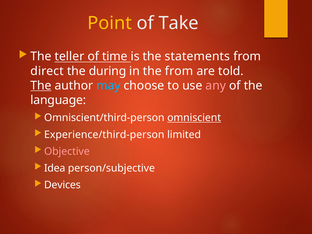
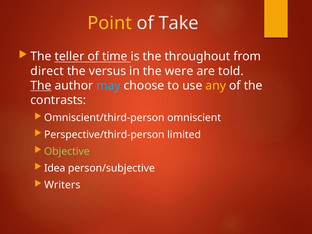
statements: statements -> throughout
during: during -> versus
the from: from -> were
any colour: pink -> yellow
language: language -> contrasts
omniscient underline: present -> none
Experience/third-person: Experience/third-person -> Perspective/third-person
Objective colour: pink -> light green
Devices: Devices -> Writers
